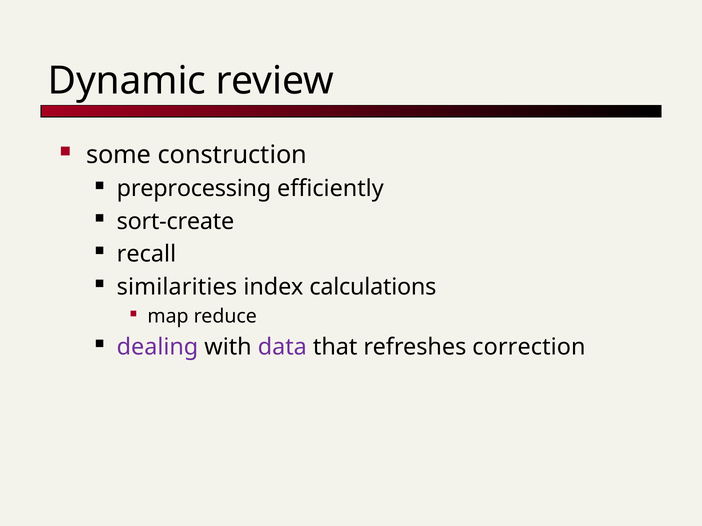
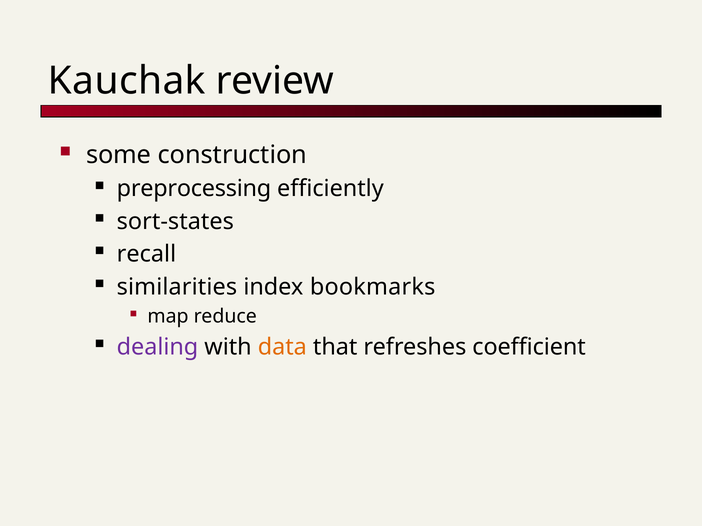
Dynamic: Dynamic -> Kauchak
sort-create: sort-create -> sort-states
calculations: calculations -> bookmarks
data colour: purple -> orange
correction: correction -> coefficient
